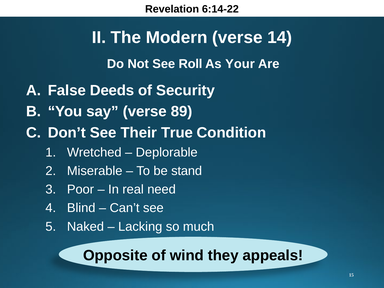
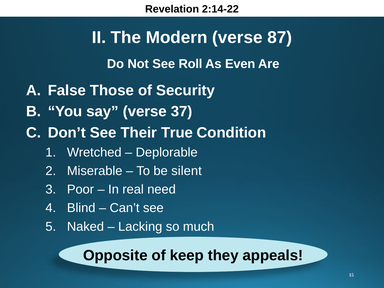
6:14-22: 6:14-22 -> 2:14-22
14: 14 -> 87
Your: Your -> Even
Deeds: Deeds -> Those
89: 89 -> 37
stand: stand -> silent
wind: wind -> keep
